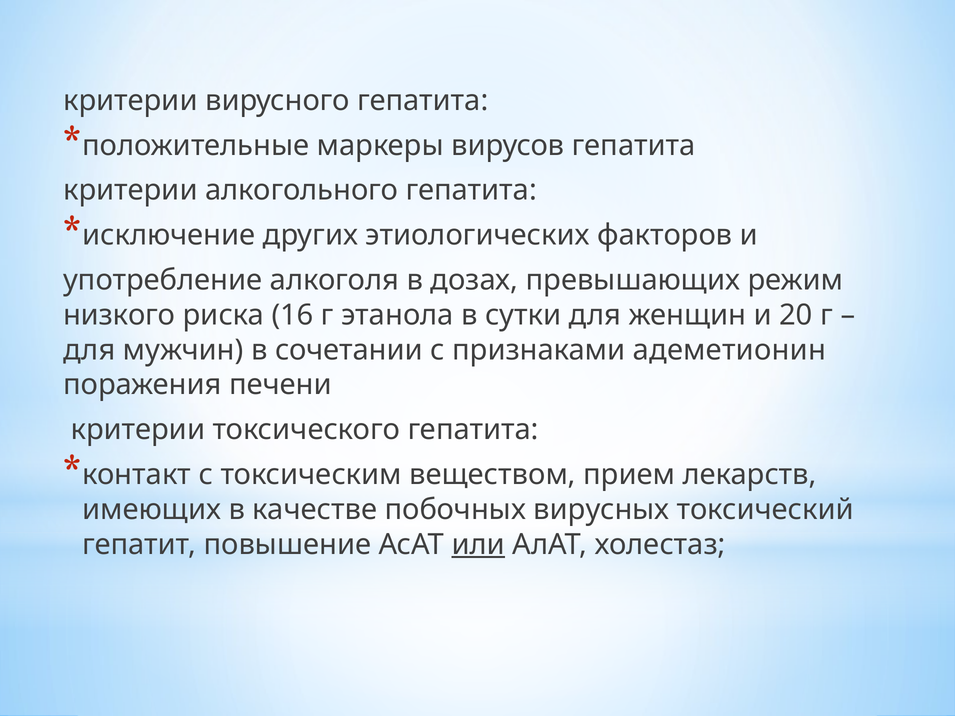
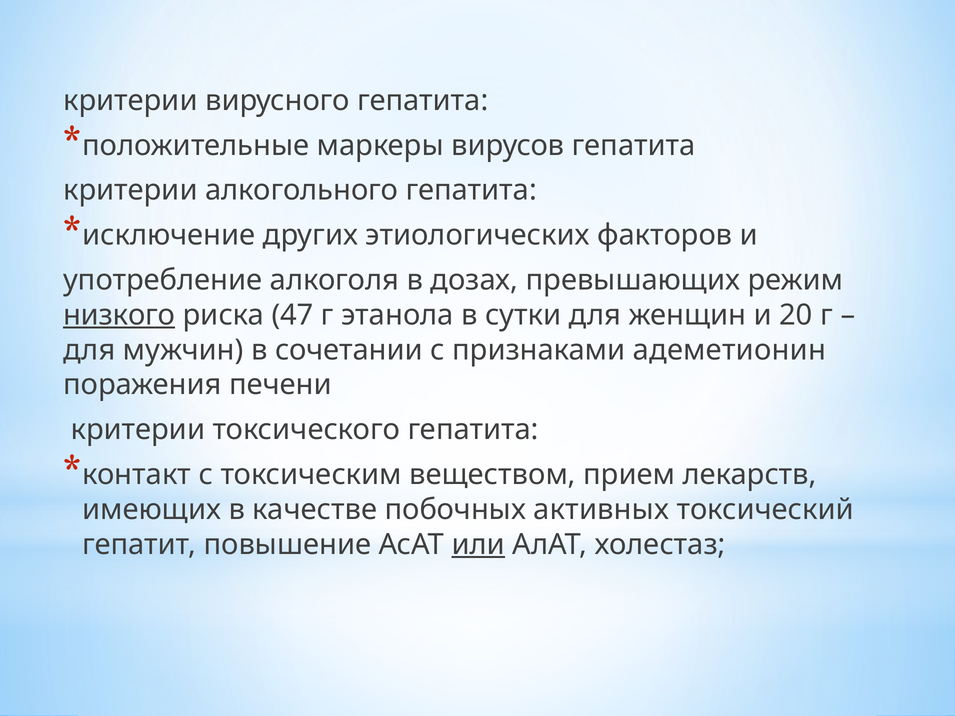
низкого underline: none -> present
16: 16 -> 47
вирусных: вирусных -> активных
